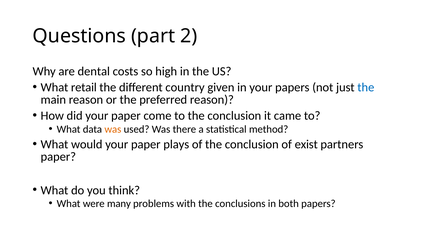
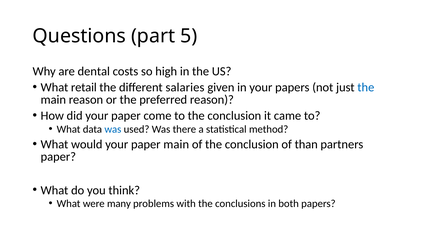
2: 2 -> 5
country: country -> salaries
was at (113, 129) colour: orange -> blue
paper plays: plays -> main
exist: exist -> than
